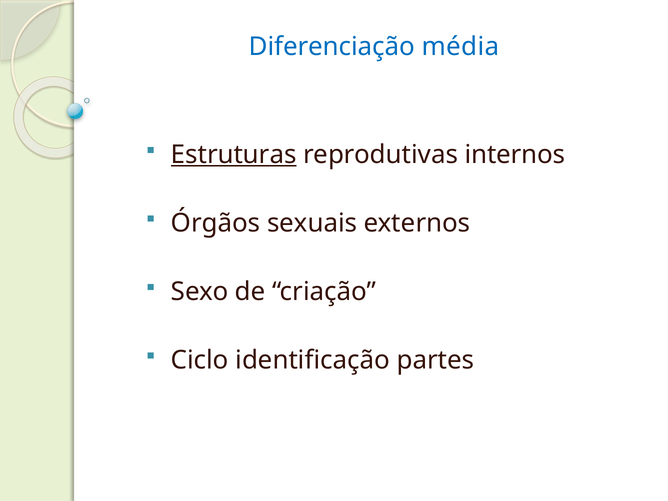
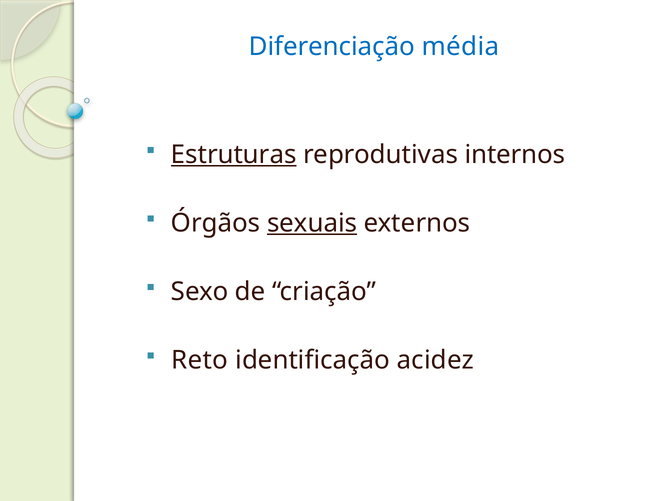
sexuais underline: none -> present
Ciclo: Ciclo -> Reto
partes: partes -> acidez
